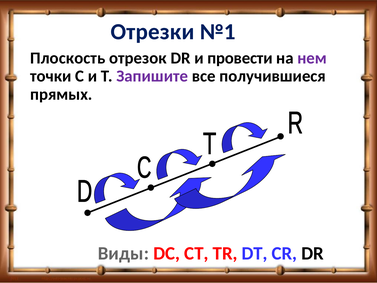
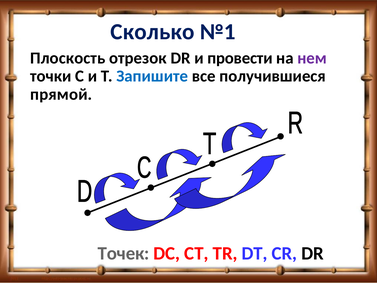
Отрезки: Отрезки -> Сколько
Запишите colour: purple -> blue
прямых: прямых -> прямой
Виды: Виды -> Точек
